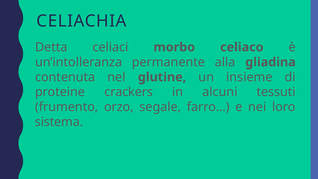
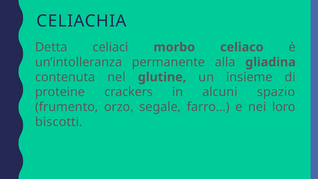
tessuti: tessuti -> spazio
sistema: sistema -> biscotti
